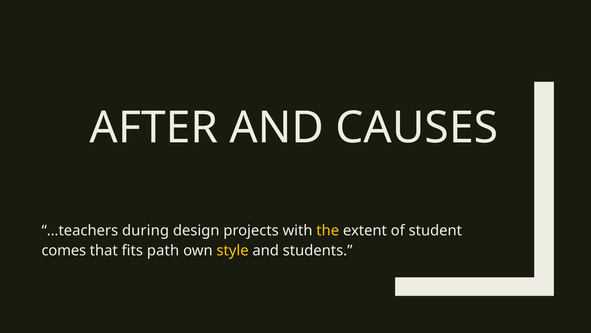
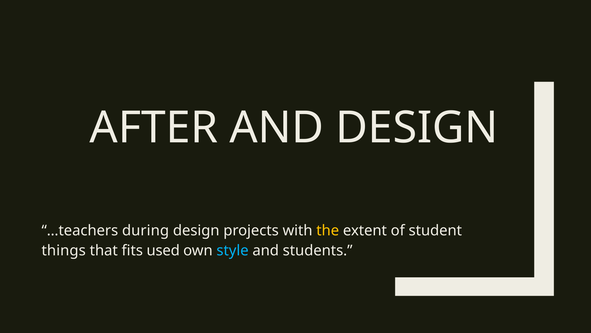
AND CAUSES: CAUSES -> DESIGN
comes: comes -> things
path: path -> used
style colour: yellow -> light blue
